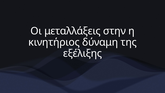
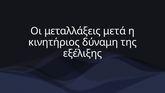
στην: στην -> μετά
